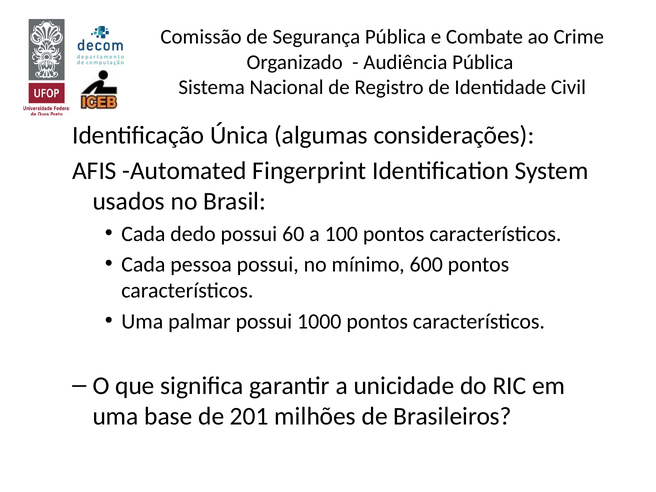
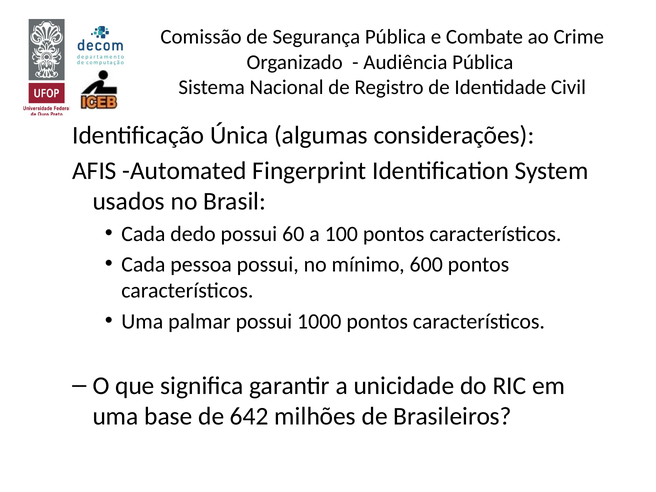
201: 201 -> 642
